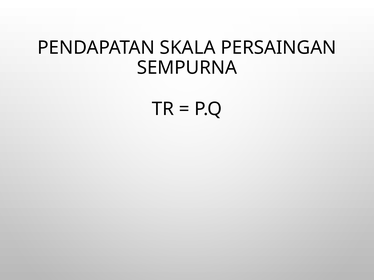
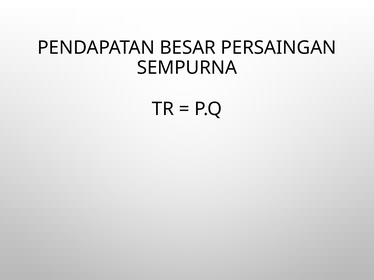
SKALA: SKALA -> BESAR
